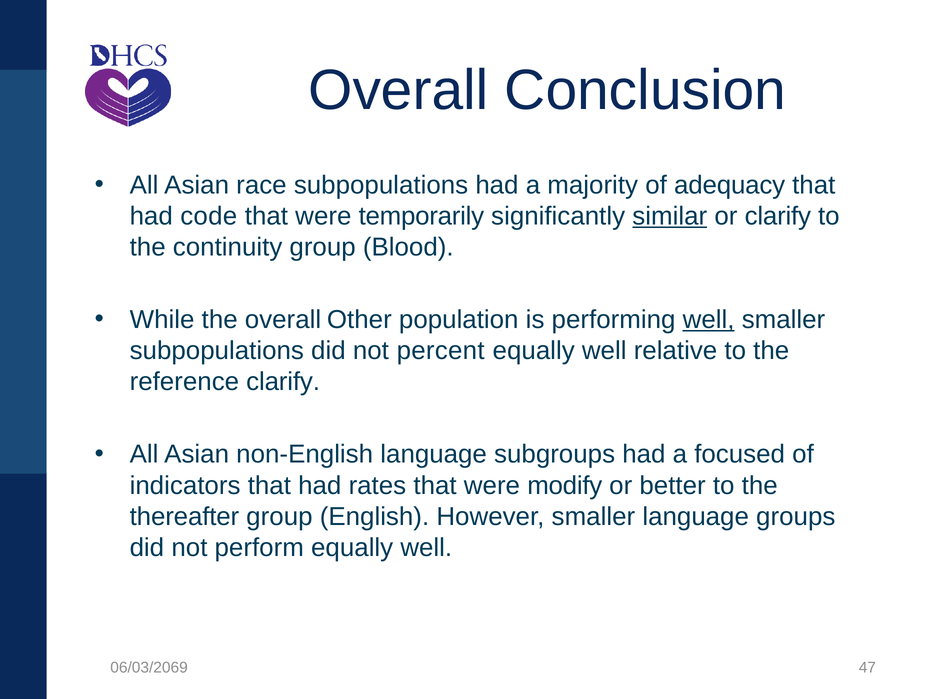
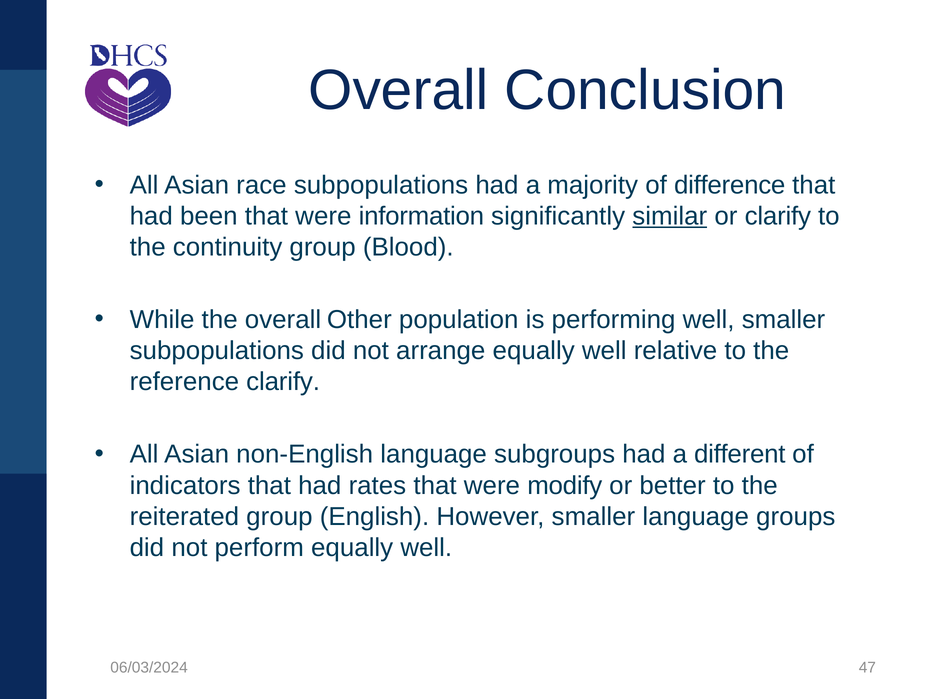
adequacy: adequacy -> difference
code: code -> been
temporarily: temporarily -> information
well at (709, 320) underline: present -> none
percent: percent -> arrange
focused: focused -> different
thereafter: thereafter -> reiterated
06/03/2069: 06/03/2069 -> 06/03/2024
